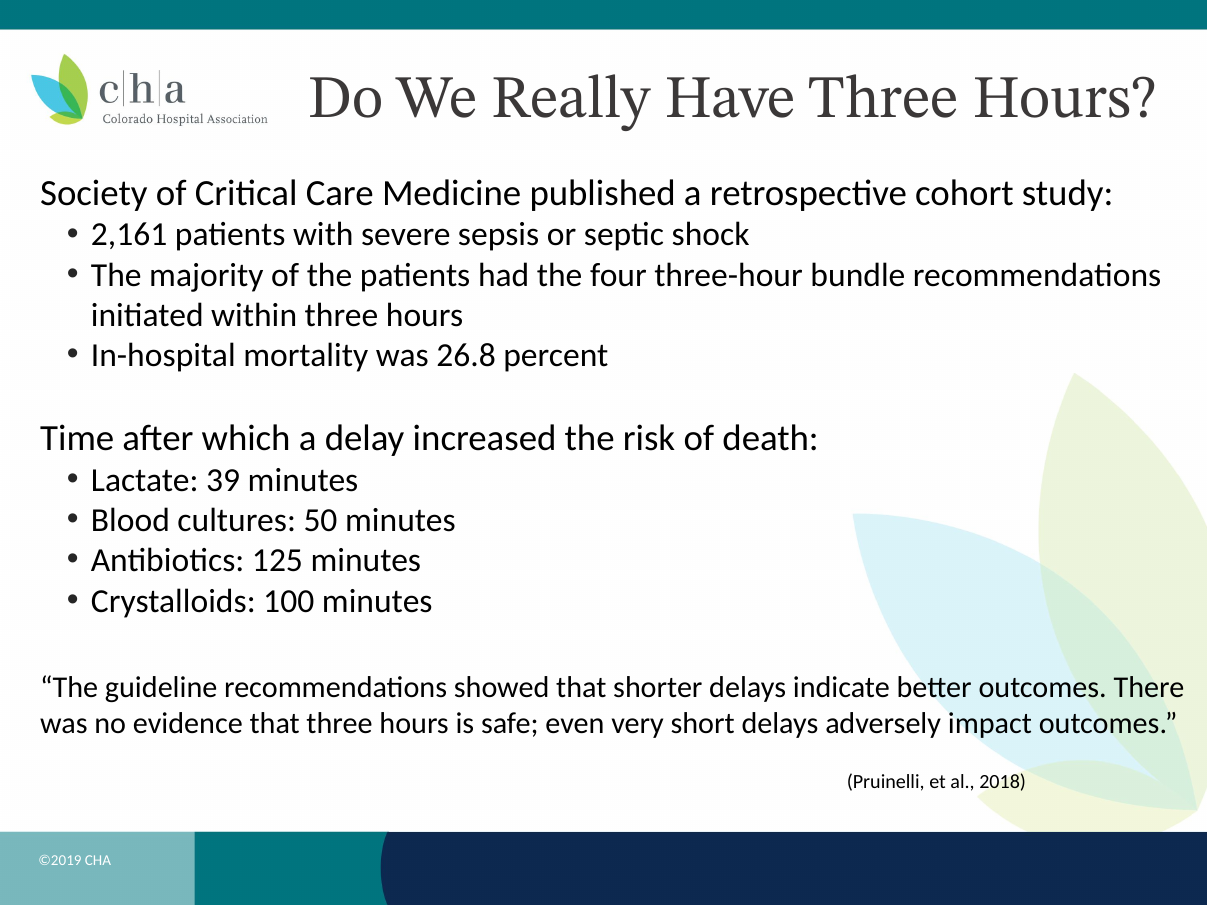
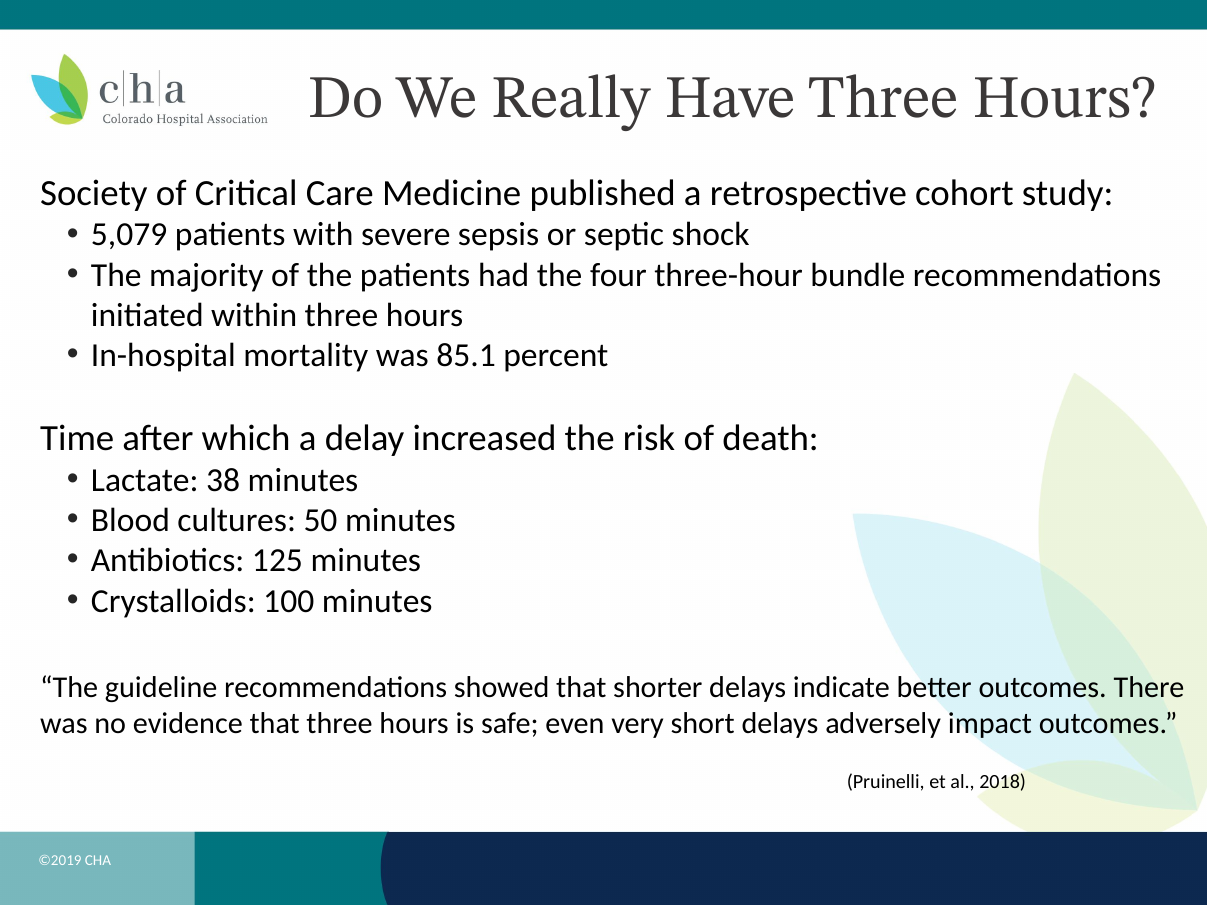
2,161: 2,161 -> 5,079
26.8: 26.8 -> 85.1
39: 39 -> 38
